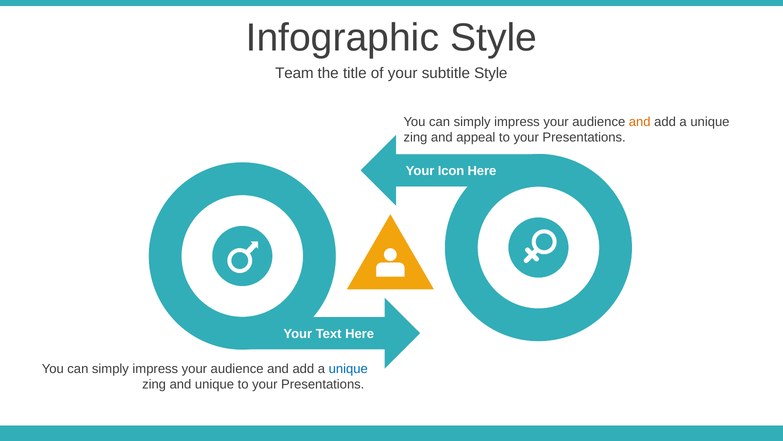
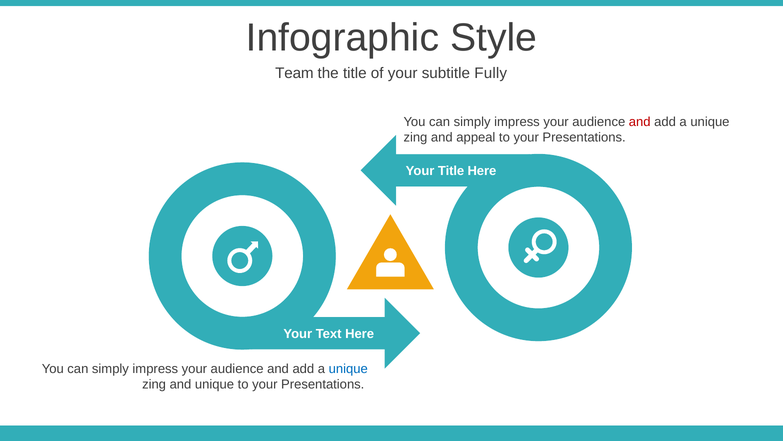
subtitle Style: Style -> Fully
and at (640, 122) colour: orange -> red
Your Icon: Icon -> Title
